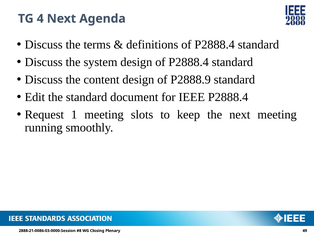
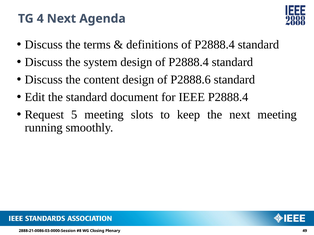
P2888.9: P2888.9 -> P2888.6
1: 1 -> 5
